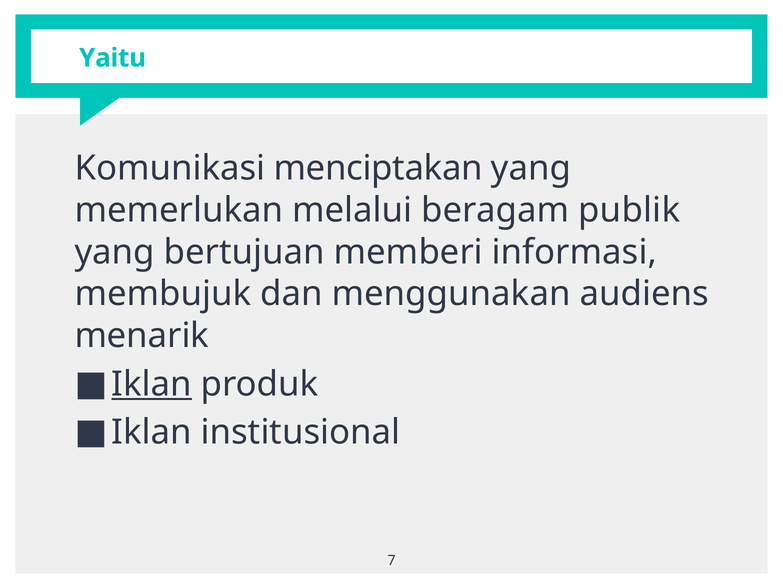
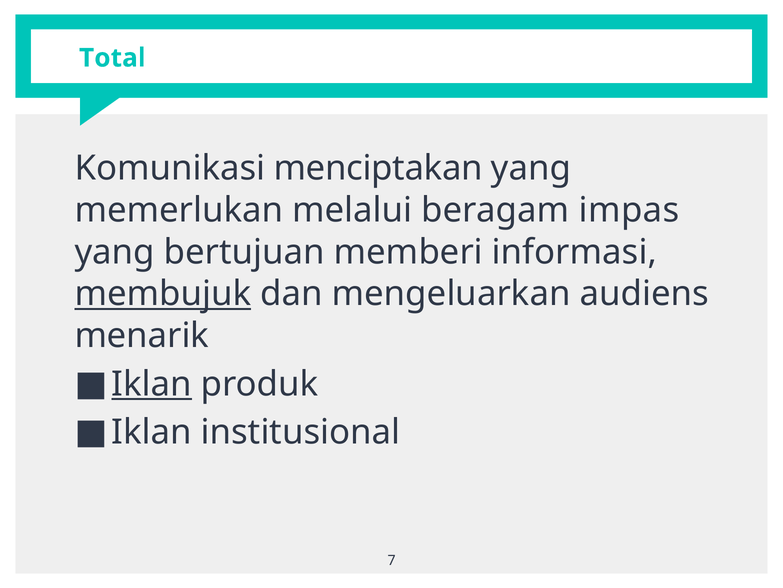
Yaitu: Yaitu -> Total
publik: publik -> impas
membujuk underline: none -> present
menggunakan: menggunakan -> mengeluarkan
